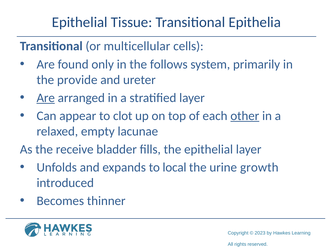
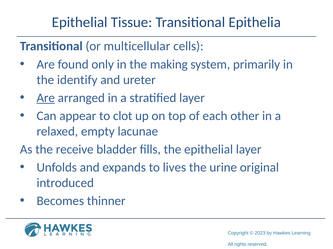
follows: follows -> making
provide: provide -> identify
other underline: present -> none
local: local -> lives
growth: growth -> original
